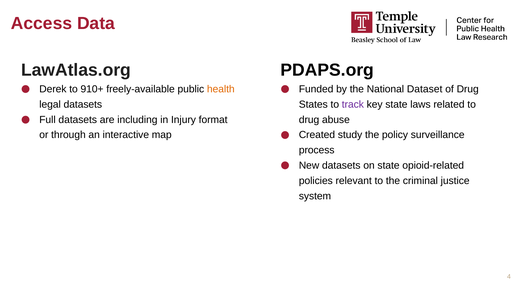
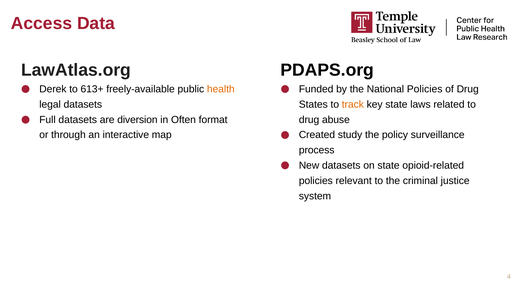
910+: 910+ -> 613+
National Dataset: Dataset -> Policies
track colour: purple -> orange
including: including -> diversion
Injury: Injury -> Often
